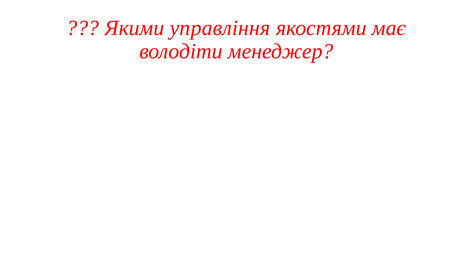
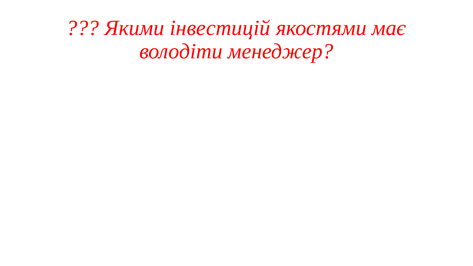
управління: управління -> інвестицій
